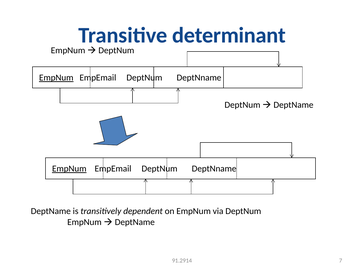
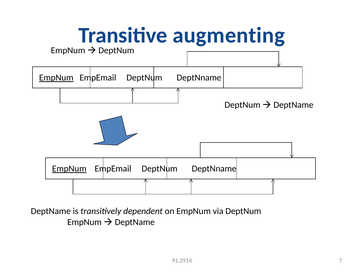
determinant: determinant -> augmenting
